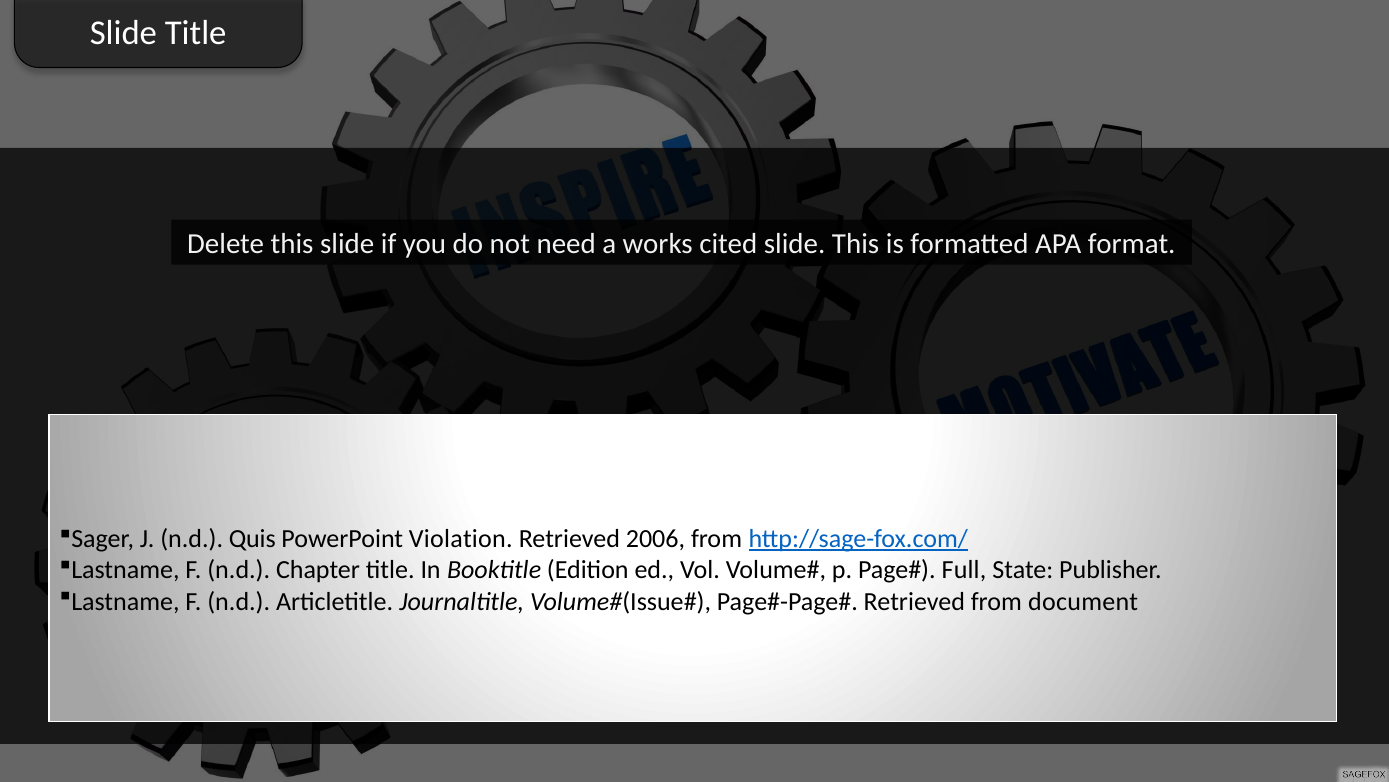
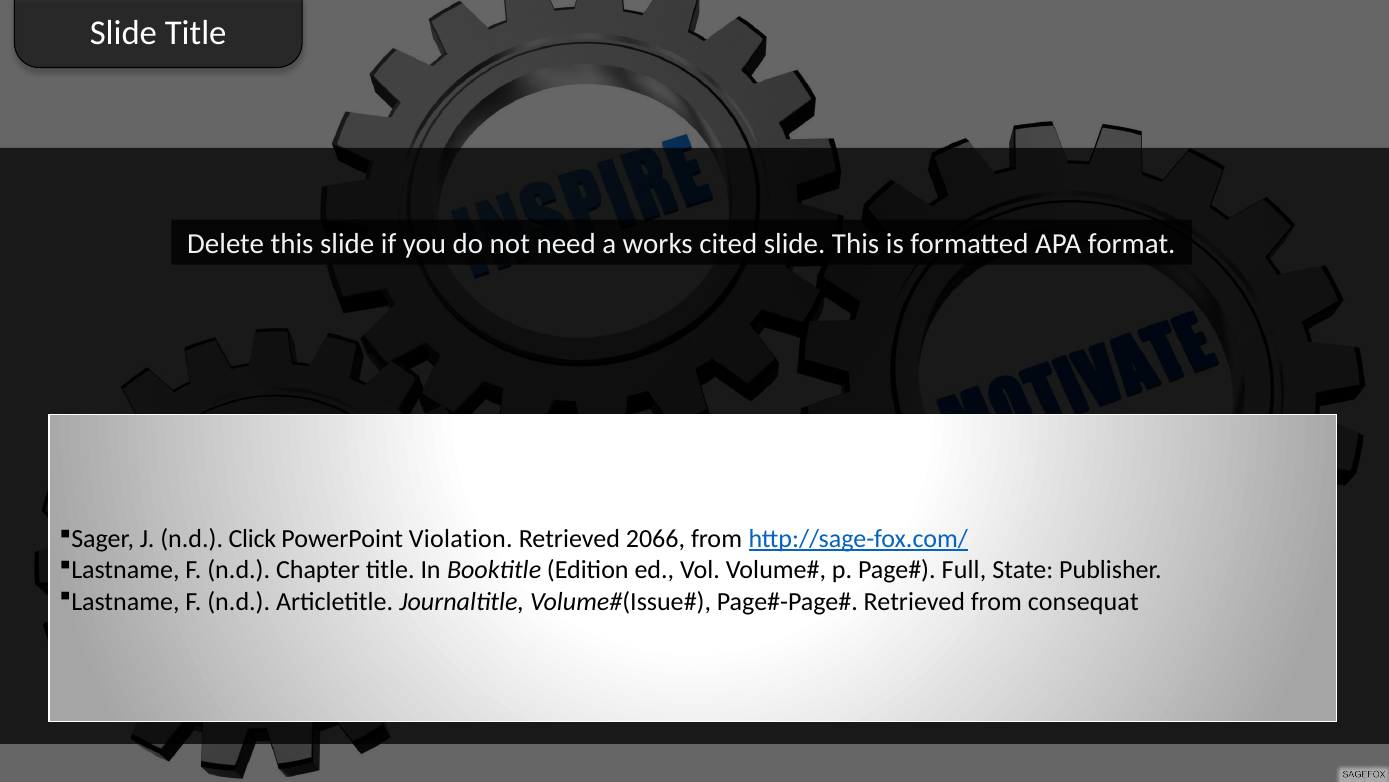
Quis: Quis -> Click
2006: 2006 -> 2066
document: document -> consequat
